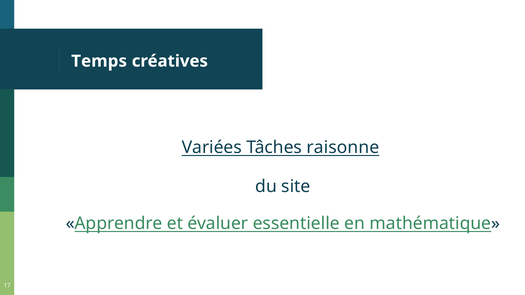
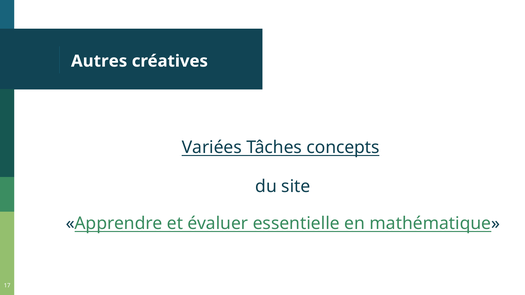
Temps: Temps -> Autres
raisonne: raisonne -> concepts
